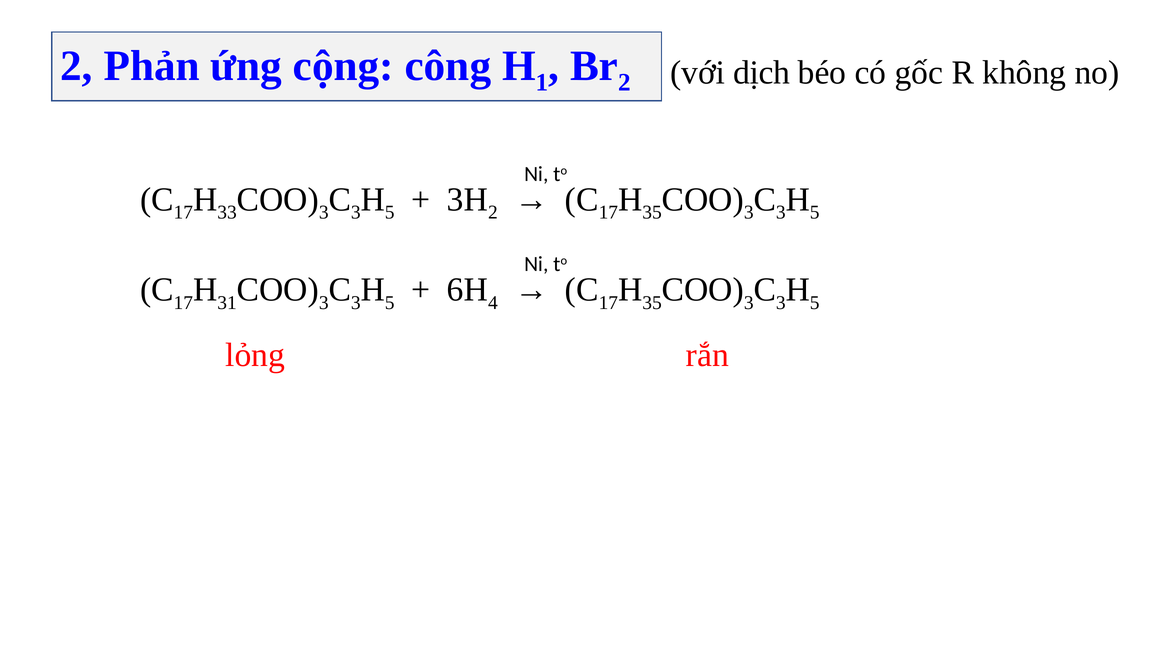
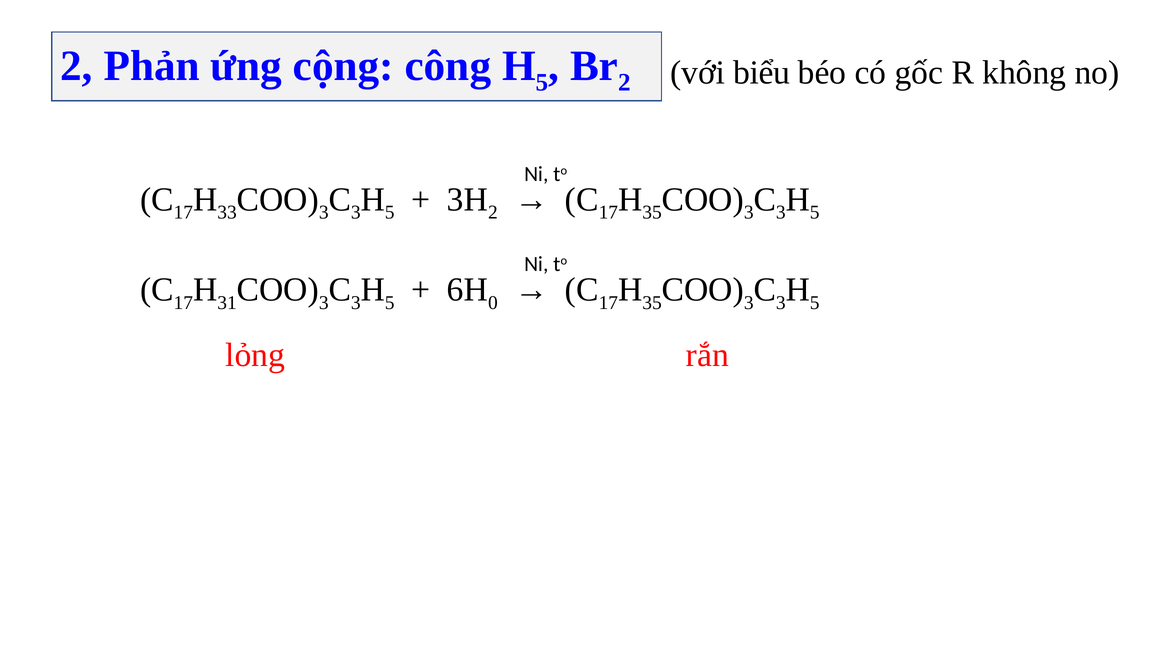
1 at (542, 83): 1 -> 5
dịch: dịch -> biểu
4: 4 -> 0
